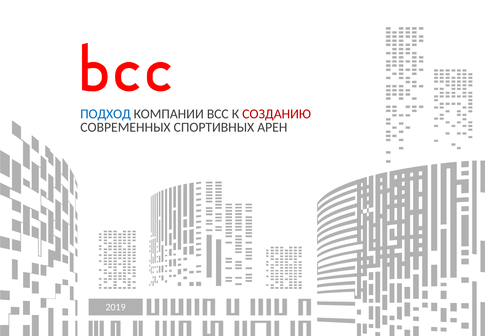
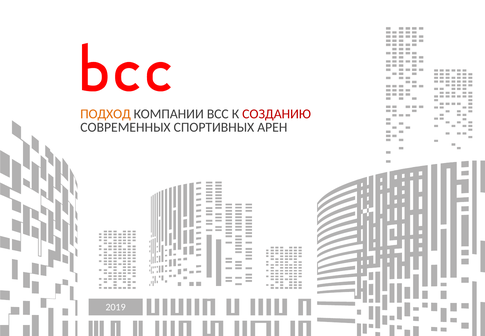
ПОДХОД colour: blue -> orange
